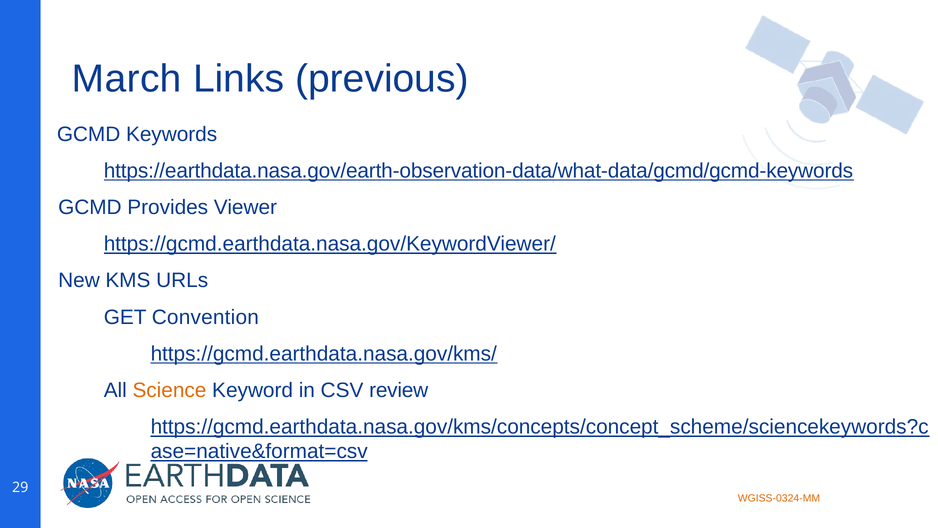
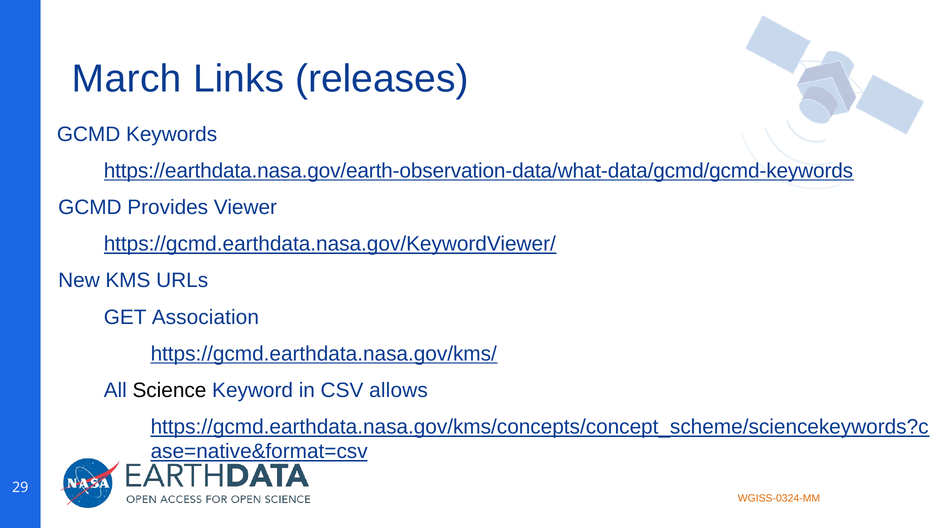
previous: previous -> releases
Convention: Convention -> Association
Science colour: orange -> black
review: review -> allows
